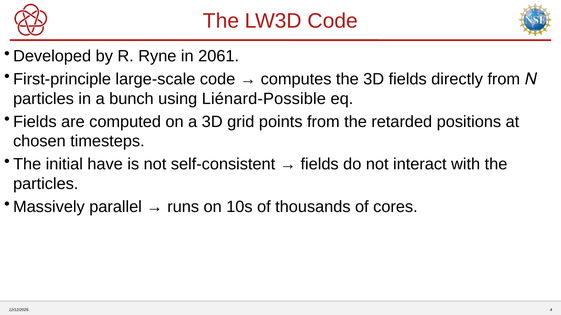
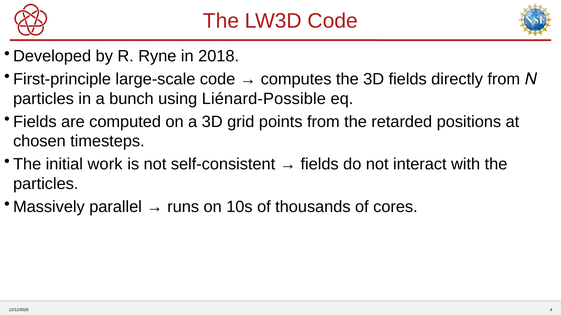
2061: 2061 -> 2018
have: have -> work
